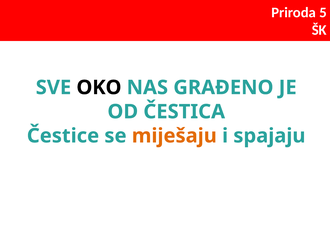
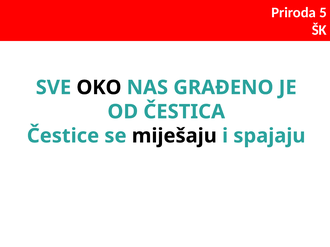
miješaju colour: orange -> black
